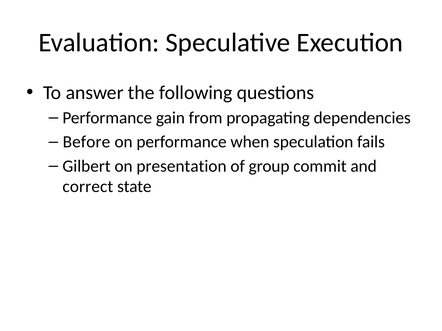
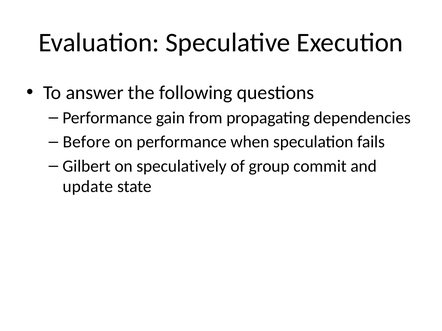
presentation: presentation -> speculatively
correct: correct -> update
